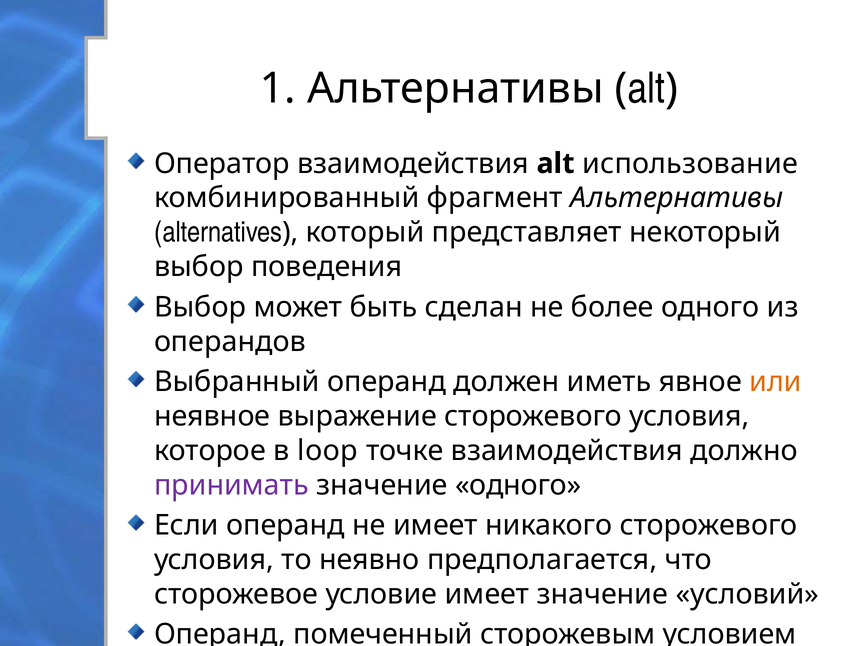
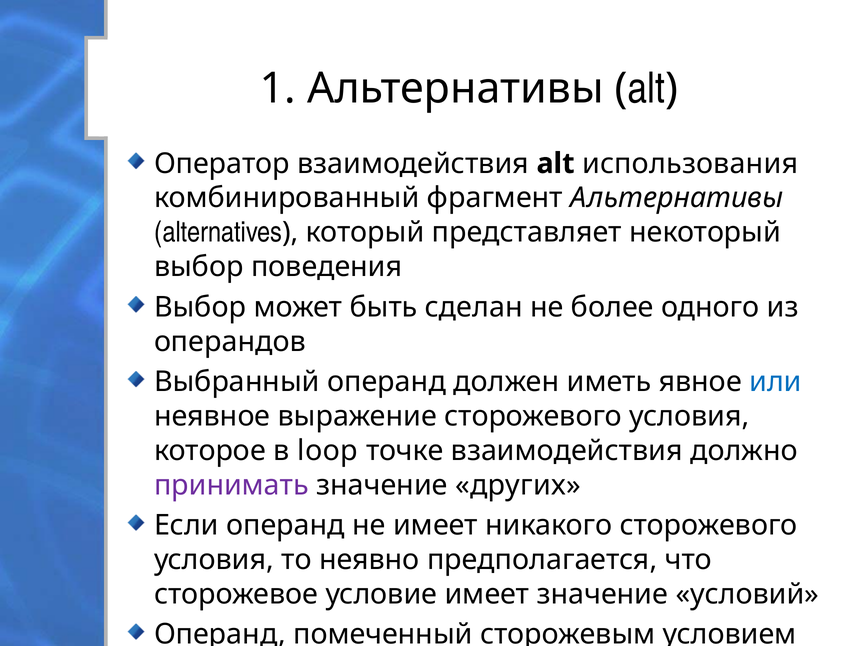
использование: использование -> использования
или colour: orange -> blue
значение одного: одного -> других
